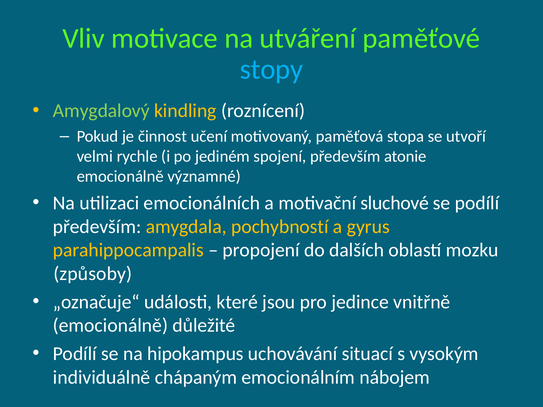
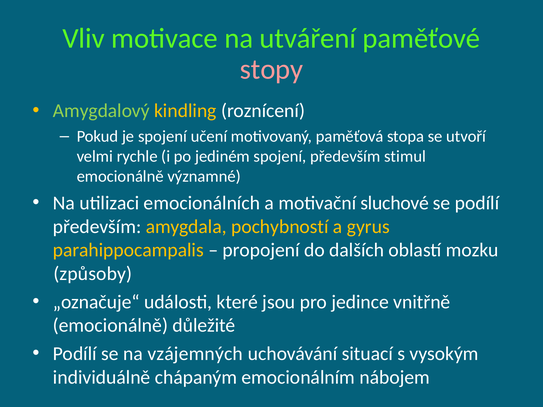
stopy colour: light blue -> pink
je činnost: činnost -> spojení
atonie: atonie -> stimul
hipokampus: hipokampus -> vzájemných
